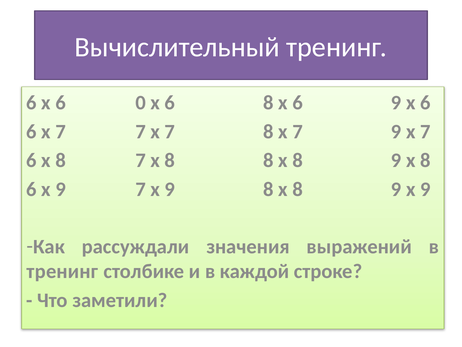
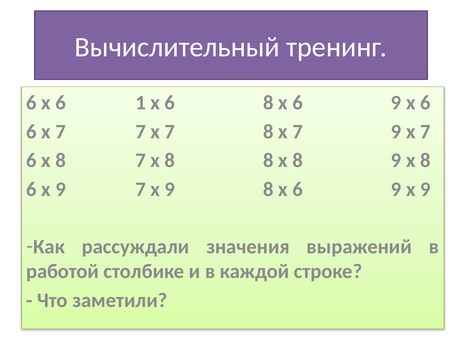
0: 0 -> 1
9 8 х 8: 8 -> 6
тренинг at (62, 271): тренинг -> работой
